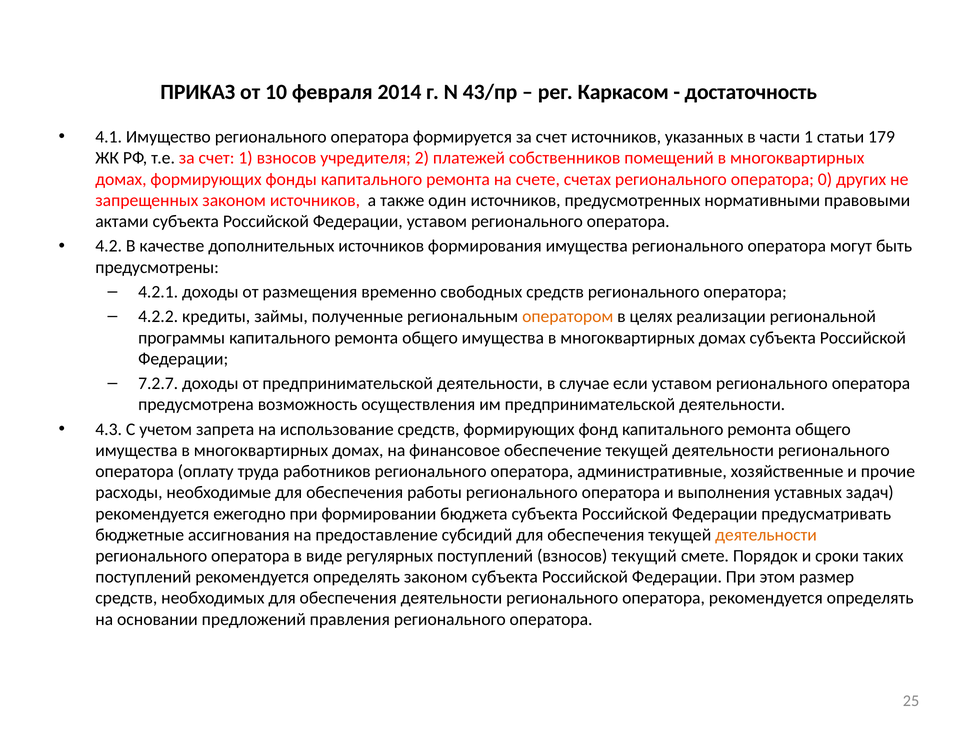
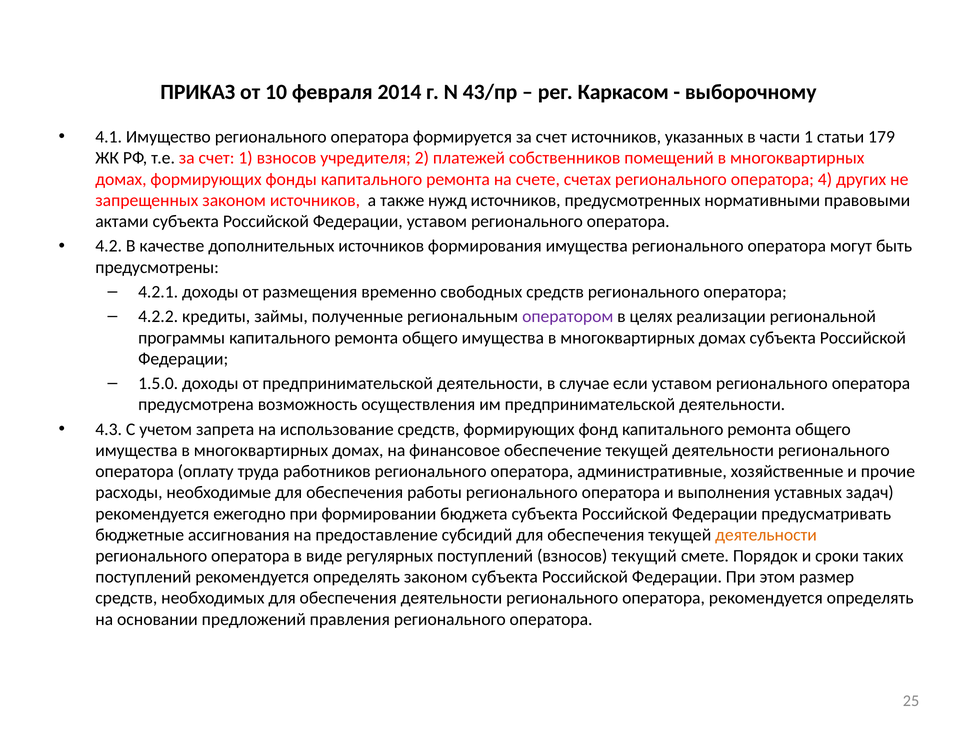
достаточность: достаточность -> выборочному
0: 0 -> 4
один: один -> нужд
оператором colour: orange -> purple
7.2.7: 7.2.7 -> 1.5.0
